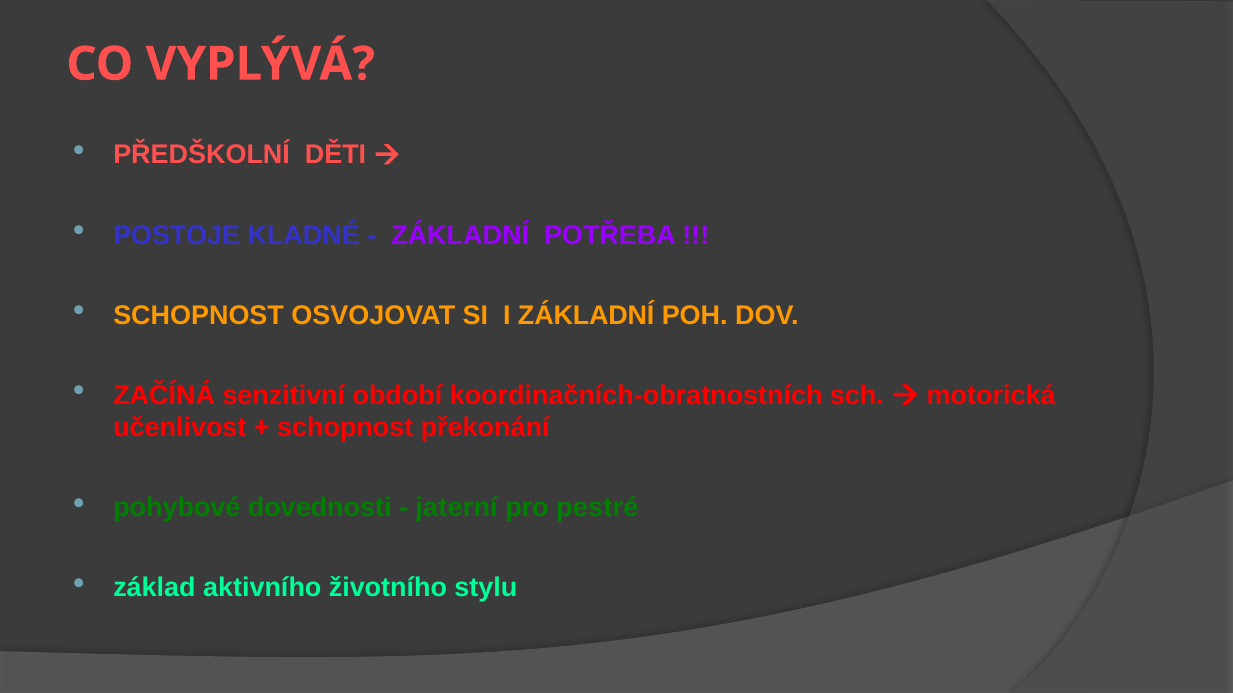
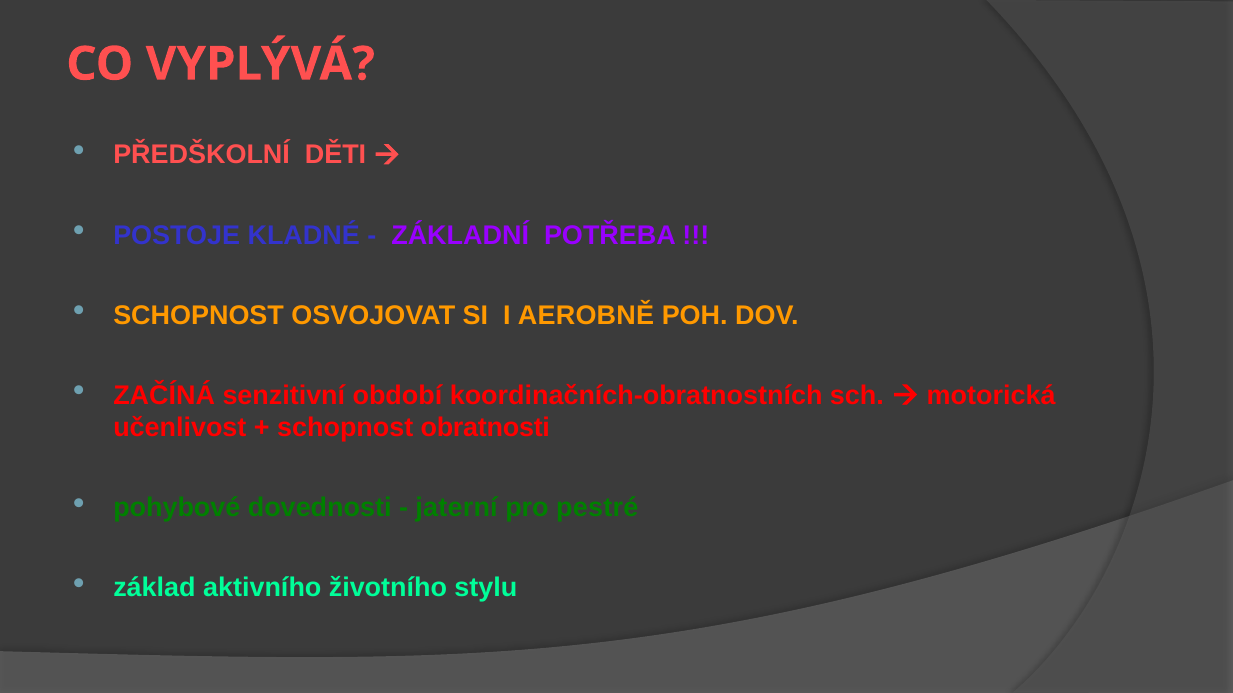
I ZÁKLADNÍ: ZÁKLADNÍ -> AEROBNĚ
překonání: překonání -> obratnosti
